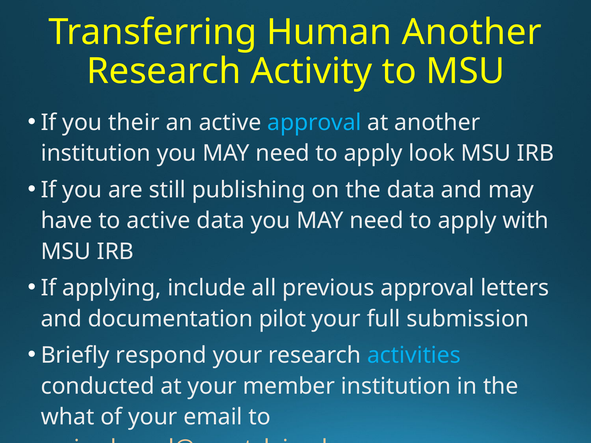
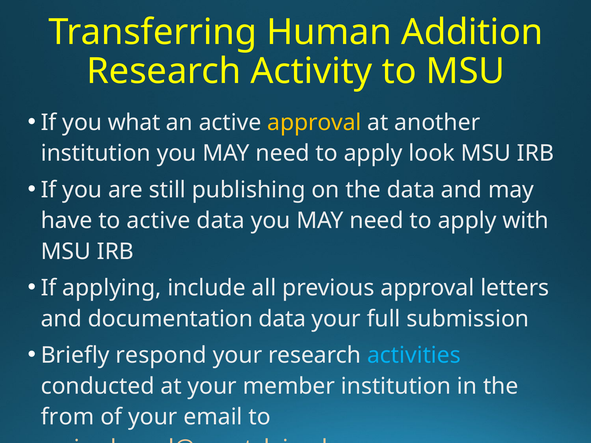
Human Another: Another -> Addition
their: their -> what
approval at (314, 123) colour: light blue -> yellow
documentation pilot: pilot -> data
what: what -> from
